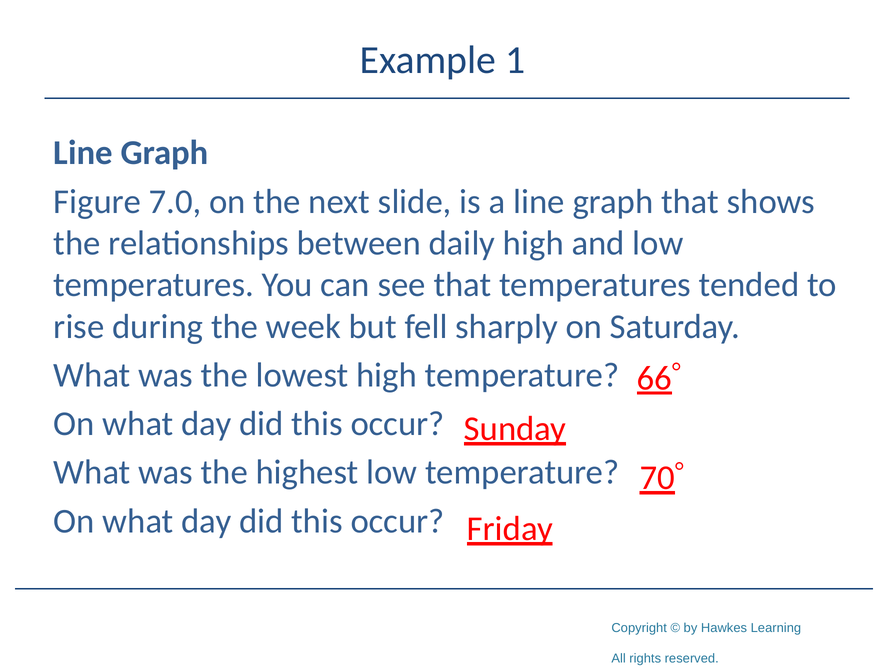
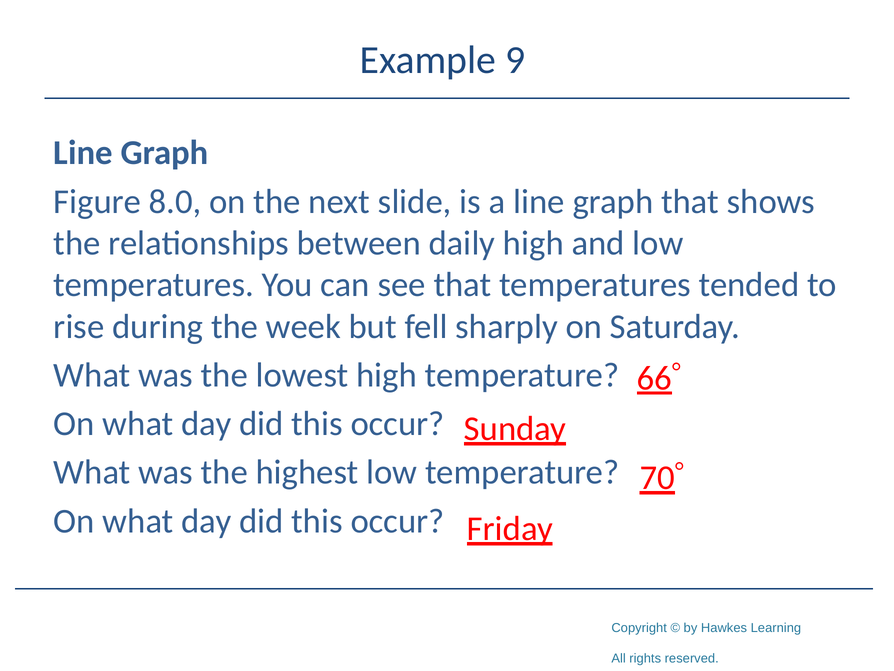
1: 1 -> 9
7.0: 7.0 -> 8.0
